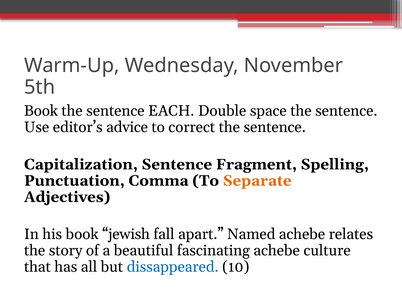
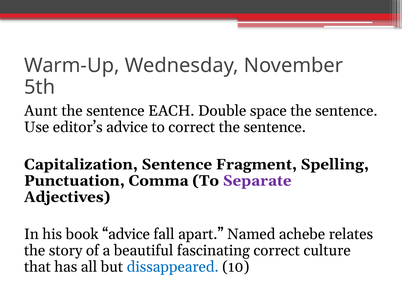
Book at (41, 111): Book -> Aunt
Separate colour: orange -> purple
book jewish: jewish -> advice
fascinating achebe: achebe -> correct
